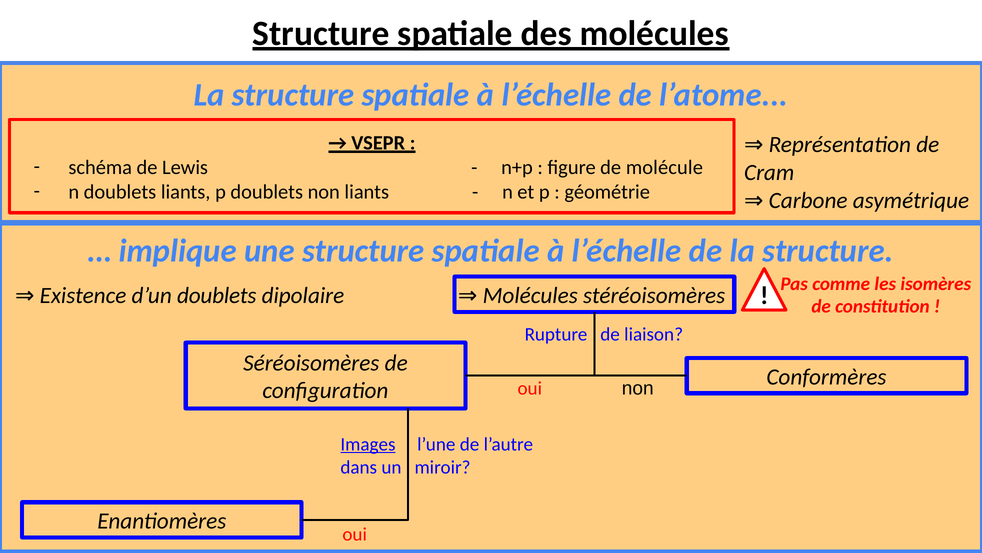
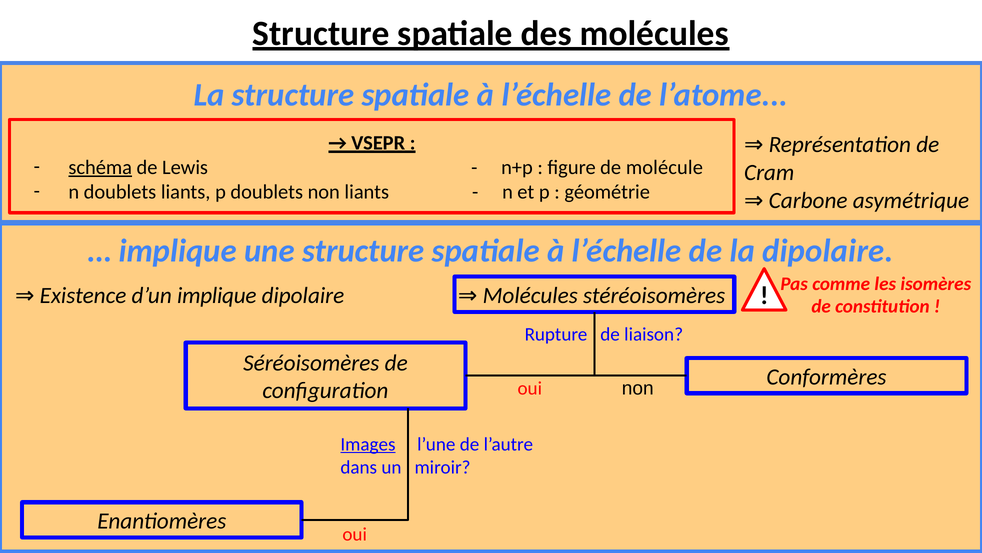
schéma underline: none -> present
de la structure: structure -> dipolaire
d’un doublets: doublets -> implique
